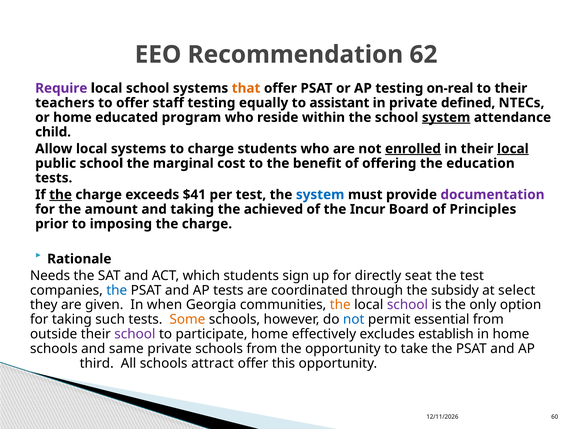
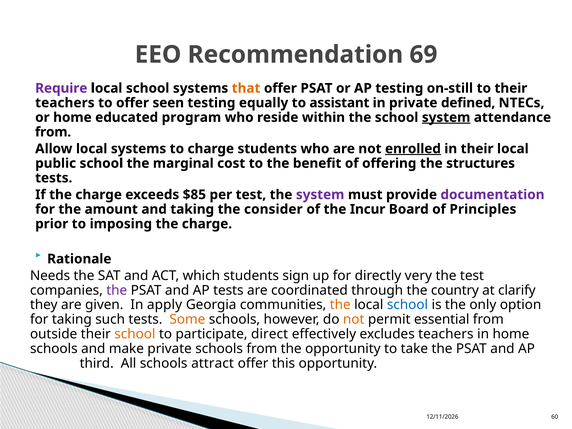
62: 62 -> 69
on-real: on-real -> on-still
staff: staff -> seen
child at (53, 132): child -> from
local at (513, 149) underline: present -> none
education: education -> structures
the at (61, 195) underline: present -> none
$41: $41 -> $85
system at (320, 195) colour: blue -> purple
achieved: achieved -> consider
seat: seat -> very
the at (117, 290) colour: blue -> purple
subsidy: subsidy -> country
select: select -> clarify
when: when -> apply
school at (407, 305) colour: purple -> blue
not at (354, 319) colour: blue -> orange
school at (135, 334) colour: purple -> orange
participate home: home -> direct
excludes establish: establish -> teachers
same: same -> make
